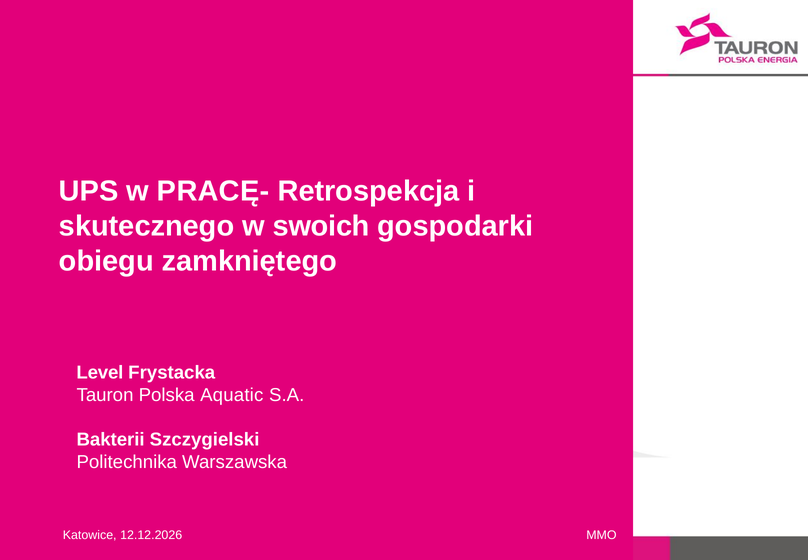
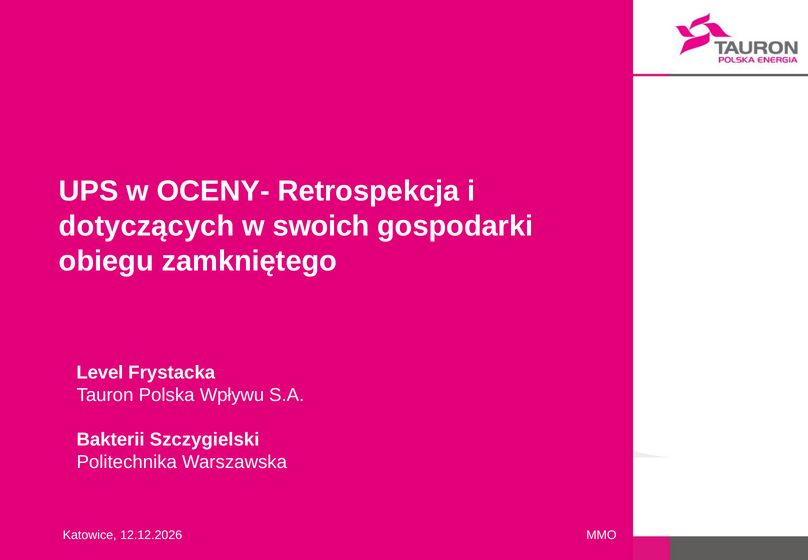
PRACĘ-: PRACĘ- -> OCENY-
skutecznego: skutecznego -> dotyczących
Aquatic: Aquatic -> Wpływu
